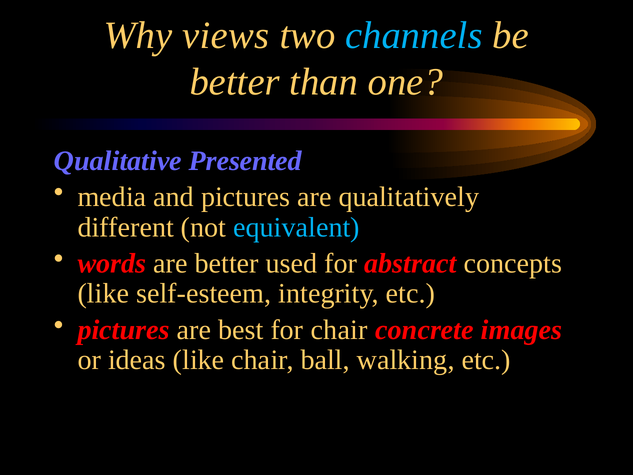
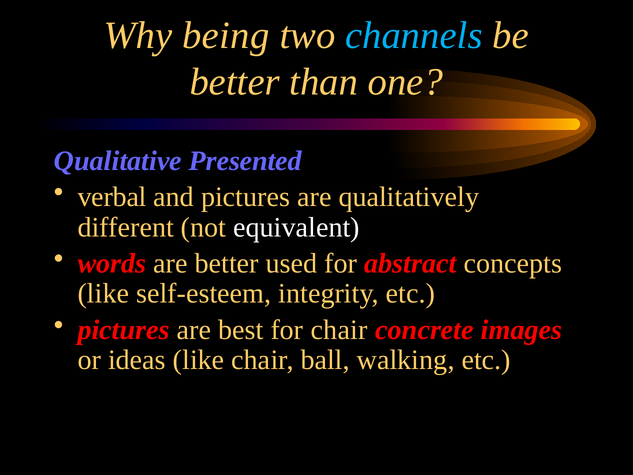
views: views -> being
media: media -> verbal
equivalent colour: light blue -> white
